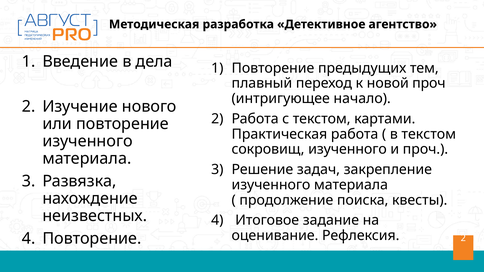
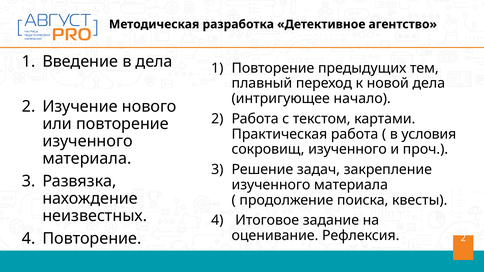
новой проч: проч -> дела
в текстом: текстом -> условия
